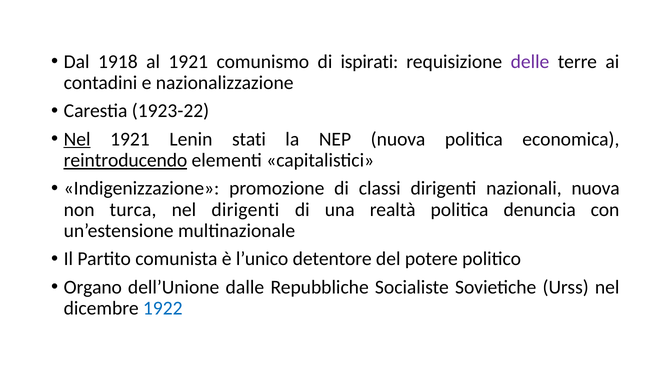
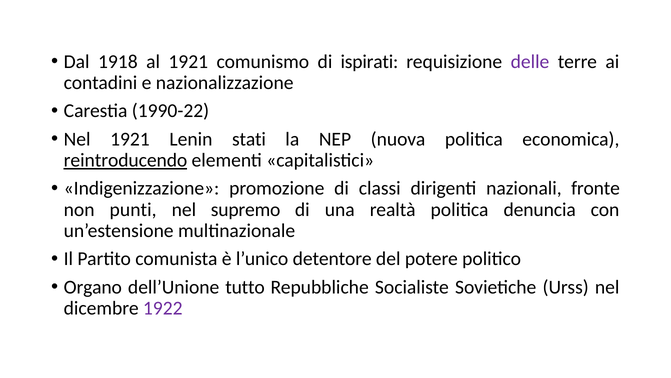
1923-22: 1923-22 -> 1990-22
Nel at (77, 139) underline: present -> none
nazionali nuova: nuova -> fronte
turca: turca -> punti
nel dirigenti: dirigenti -> supremo
dalle: dalle -> tutto
1922 colour: blue -> purple
